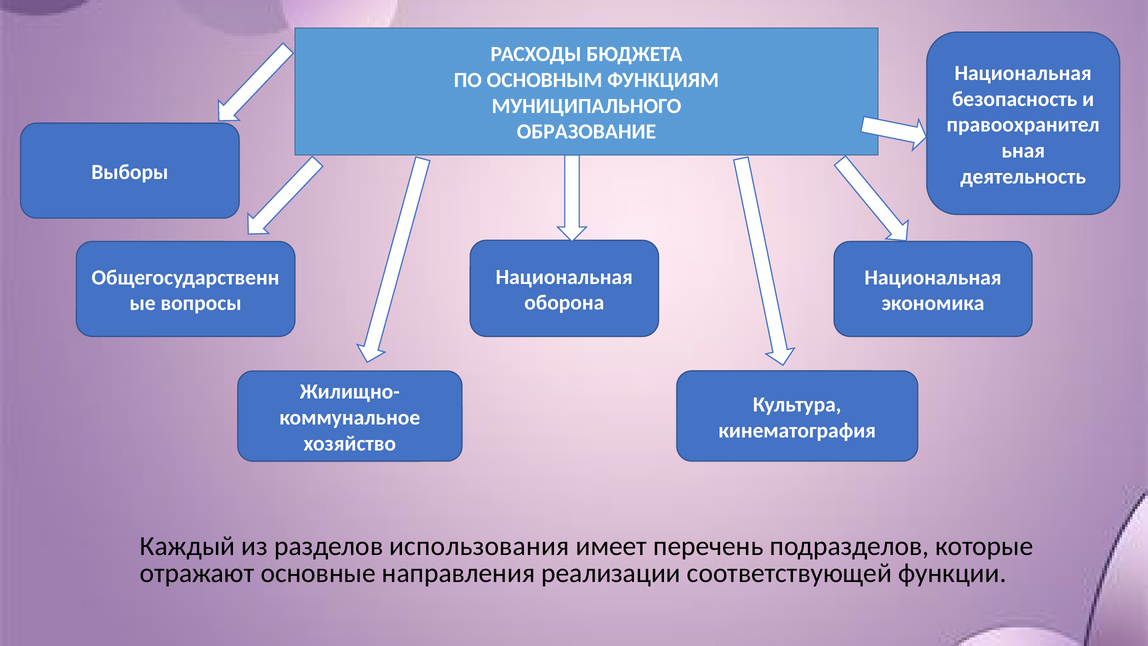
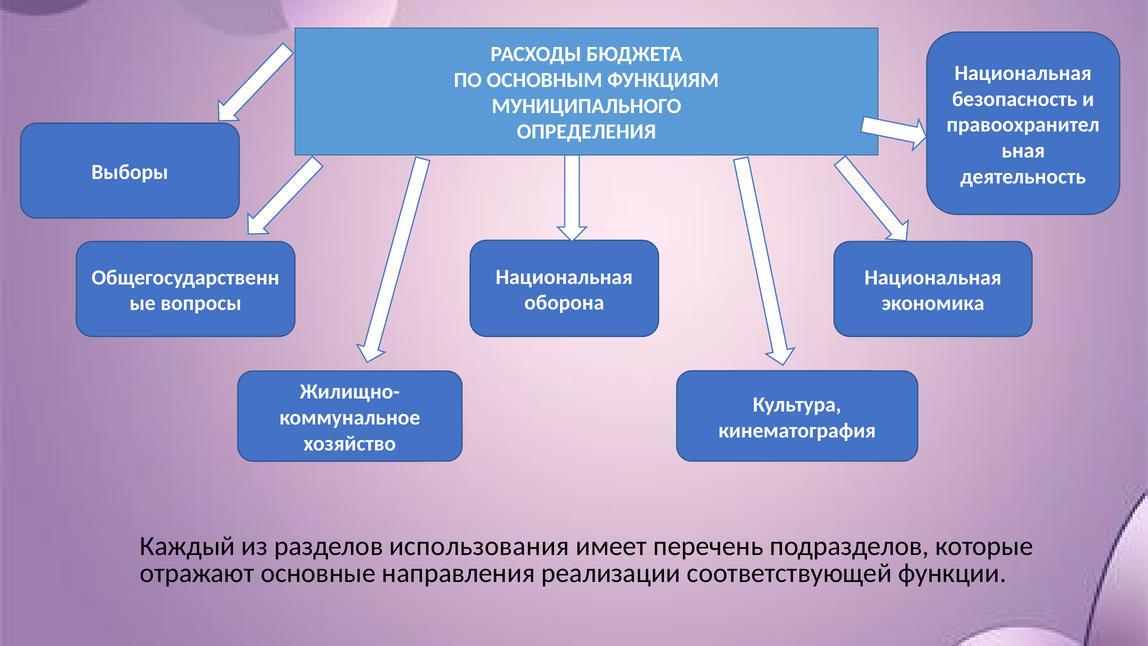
ОБРАЗОВАНИЕ: ОБРАЗОВАНИЕ -> ОПРЕДЕЛЕНИЯ
